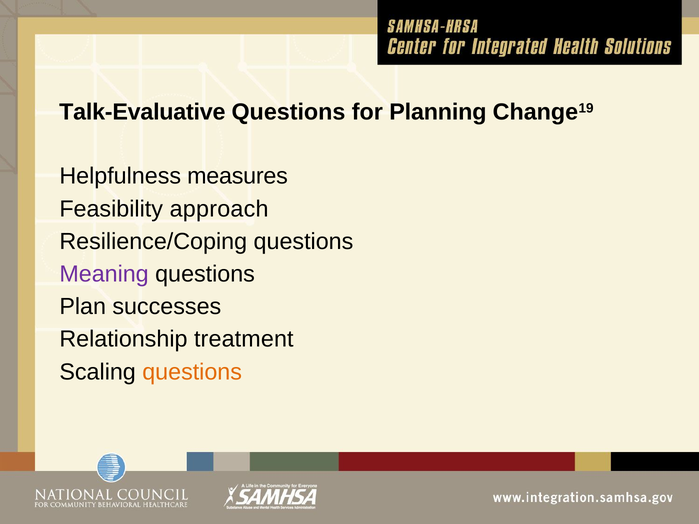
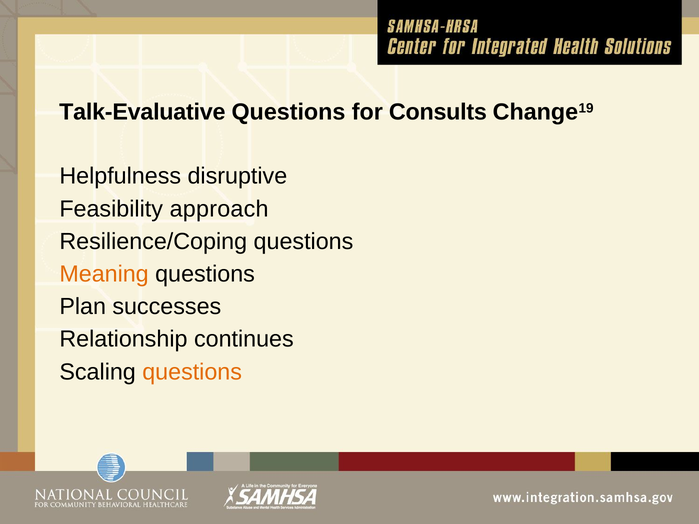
Planning: Planning -> Consults
measures: measures -> disruptive
Meaning colour: purple -> orange
treatment: treatment -> continues
